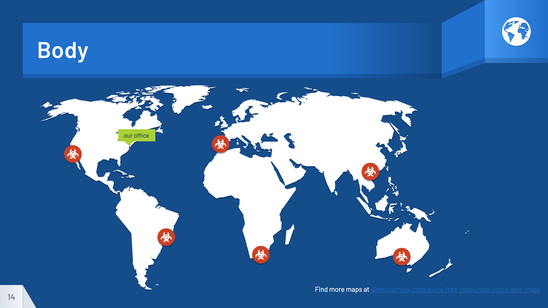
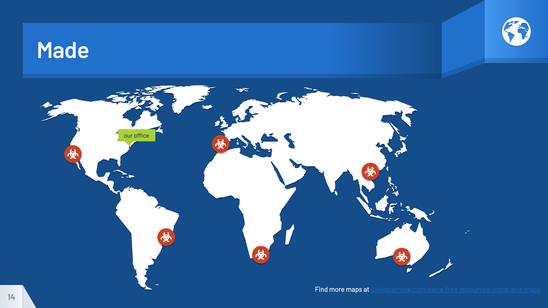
Body: Body -> Made
